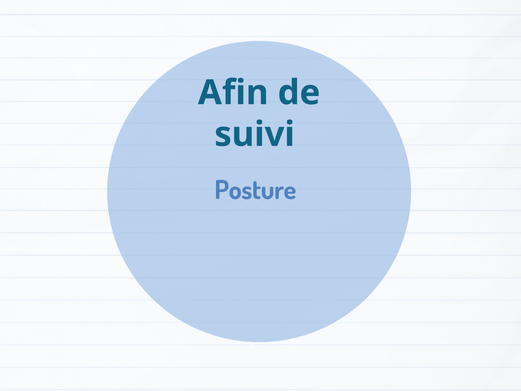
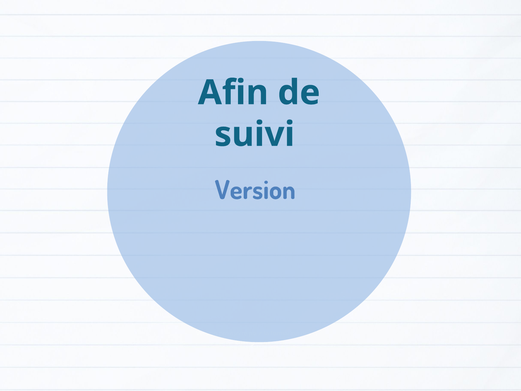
Posture at (255, 190): Posture -> Version
